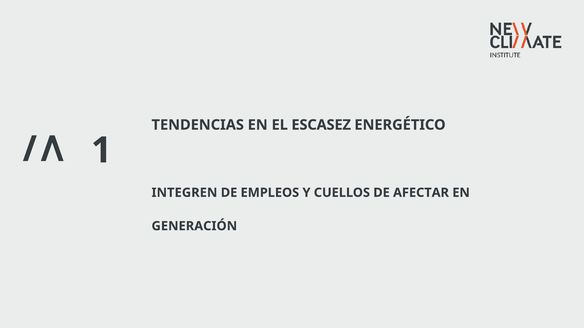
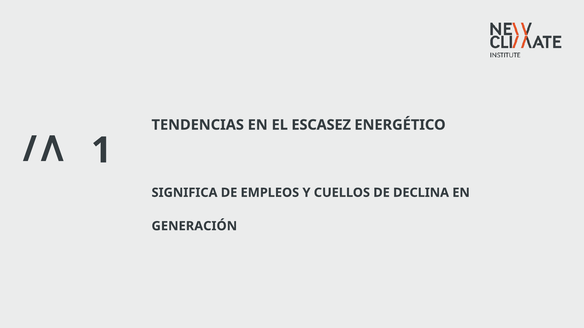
INTEGREN: INTEGREN -> SIGNIFICA
AFECTAR: AFECTAR -> DECLINA
